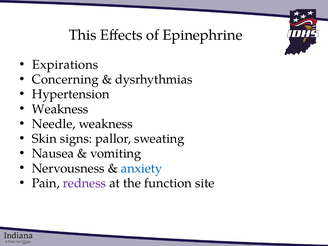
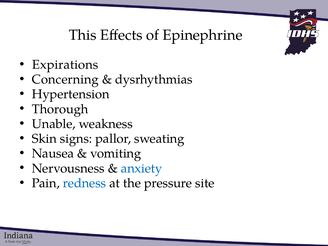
Weakness at (60, 109): Weakness -> Thorough
Needle: Needle -> Unable
redness colour: purple -> blue
function: function -> pressure
